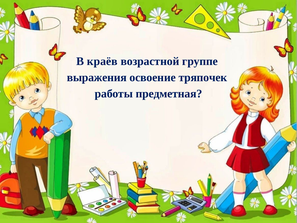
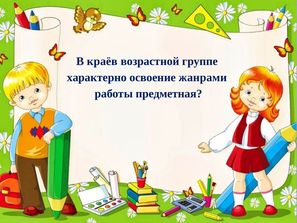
выражения: выражения -> характерно
тряпочек: тряпочек -> жанрами
